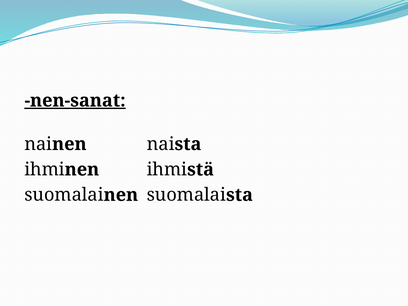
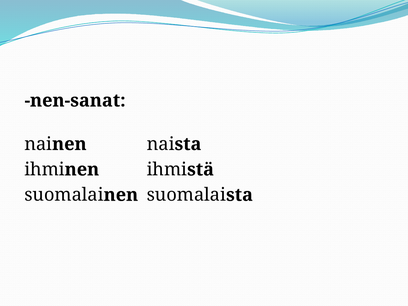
nen-sanat underline: present -> none
